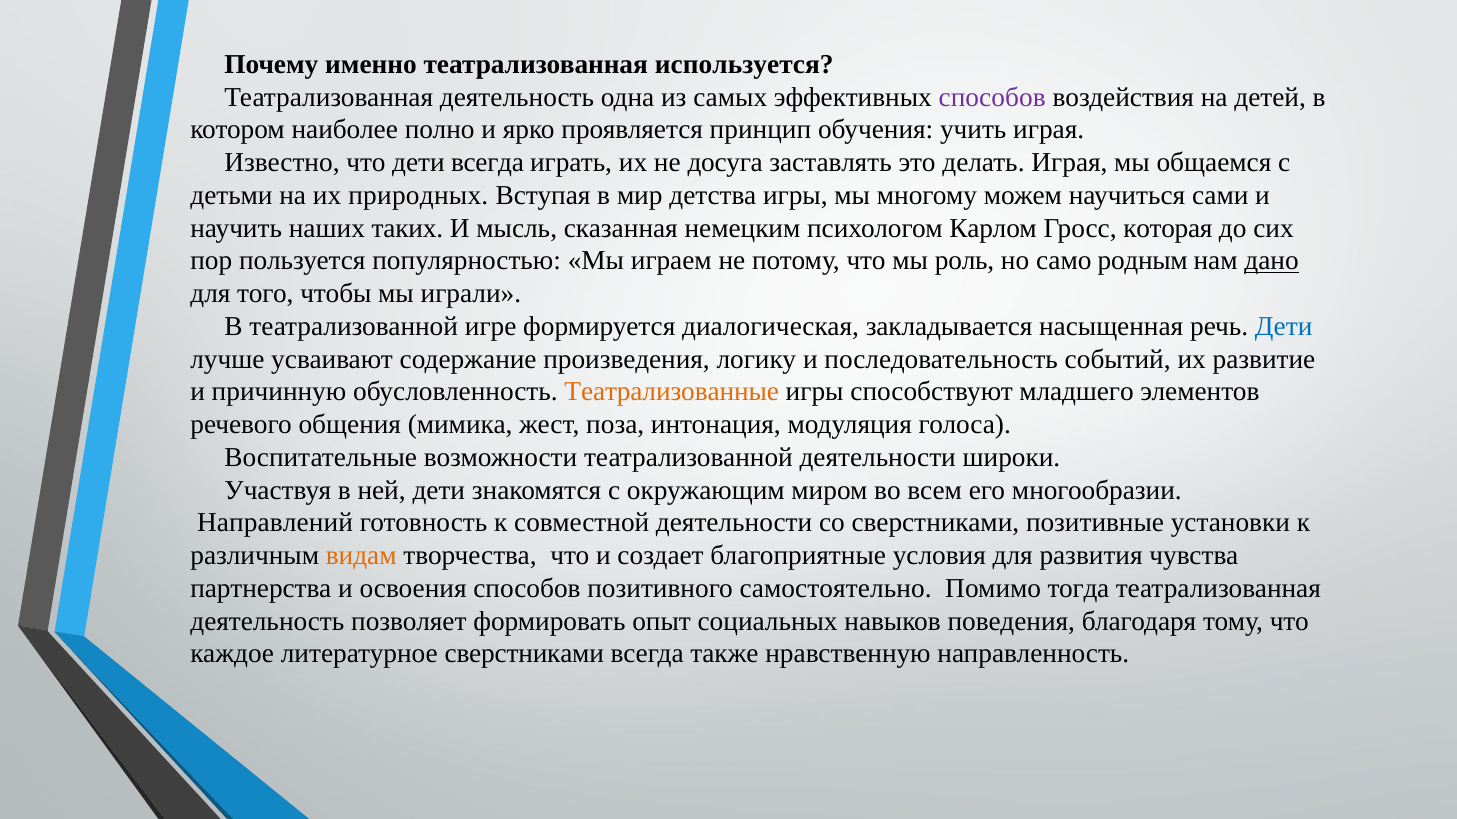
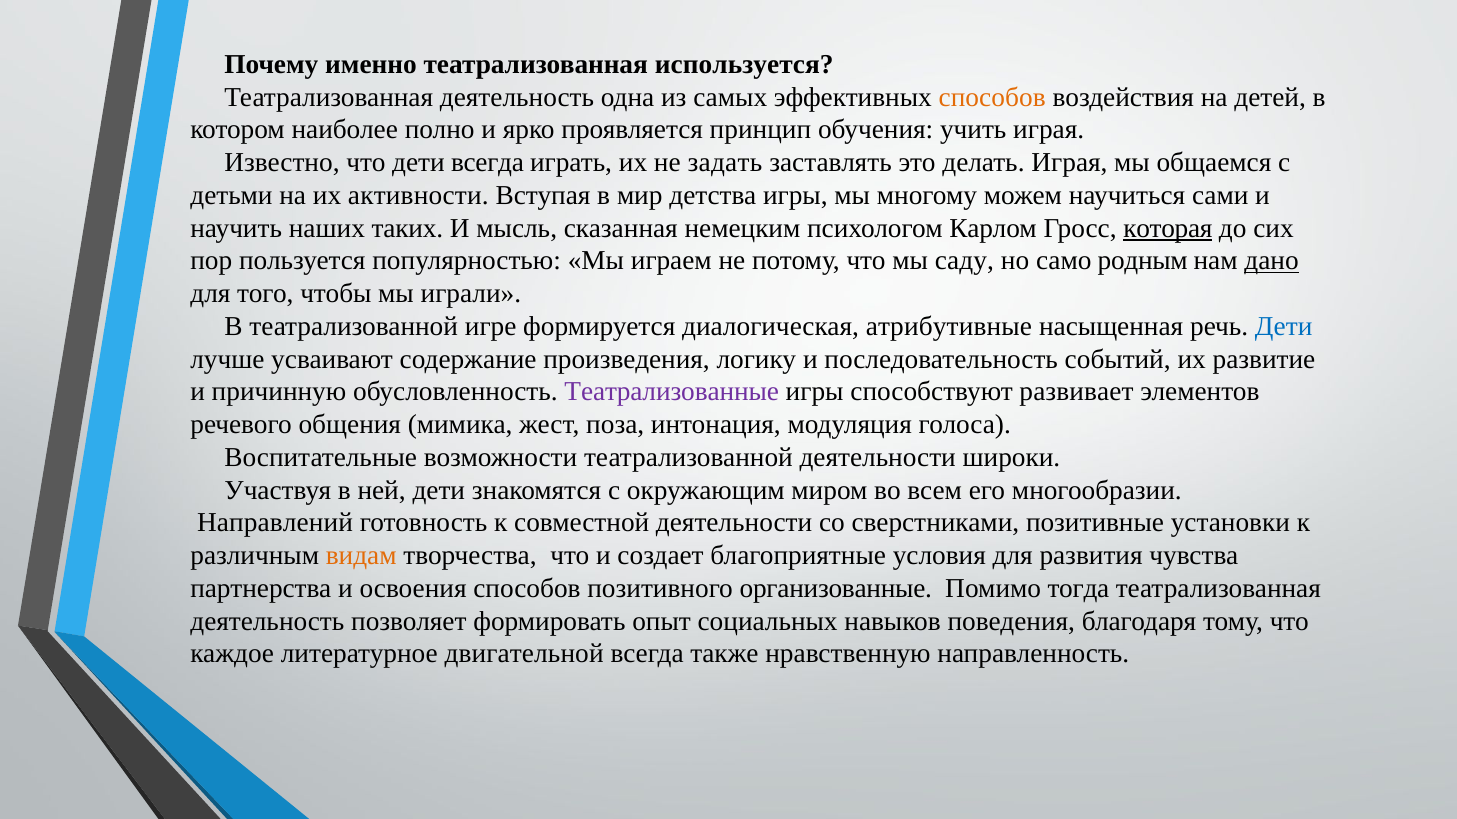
способов at (992, 97) colour: purple -> orange
досуга: досуга -> задать
природных: природных -> активности
которая underline: none -> present
роль: роль -> саду
закладывается: закладывается -> атрибутивные
Театрализованные colour: orange -> purple
младшего: младшего -> развивает
самостоятельно: самостоятельно -> организованные
литературное сверстниками: сверстниками -> двигательной
